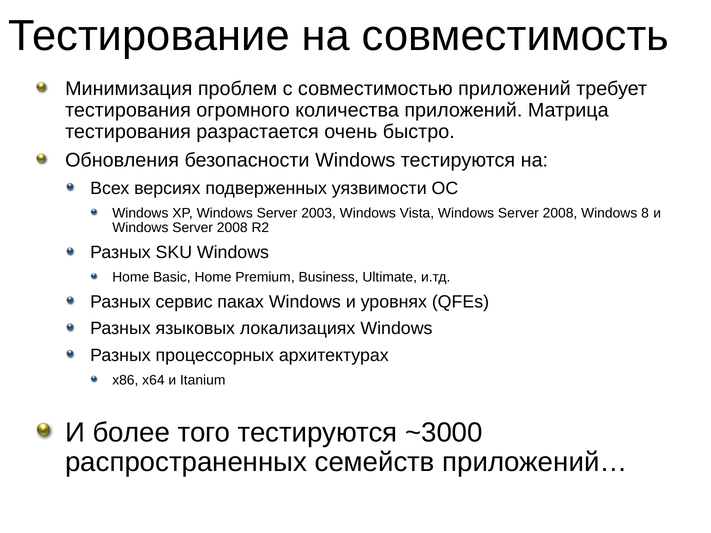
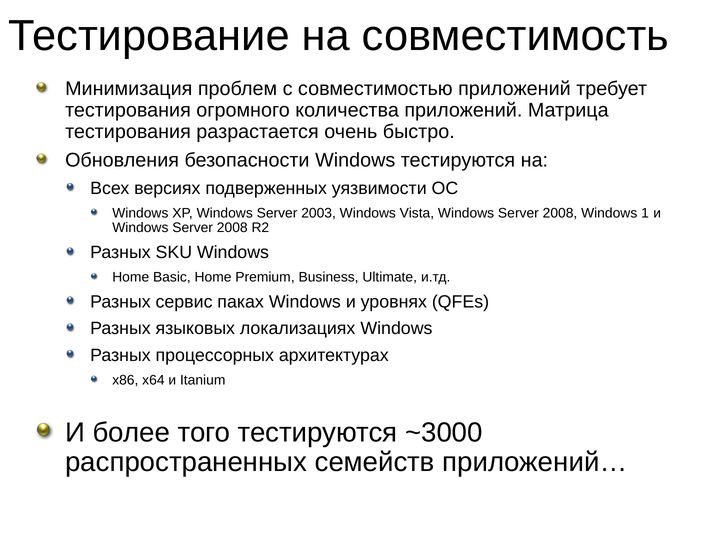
8: 8 -> 1
